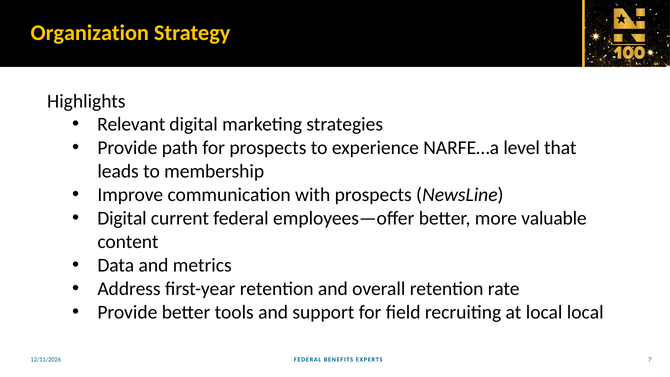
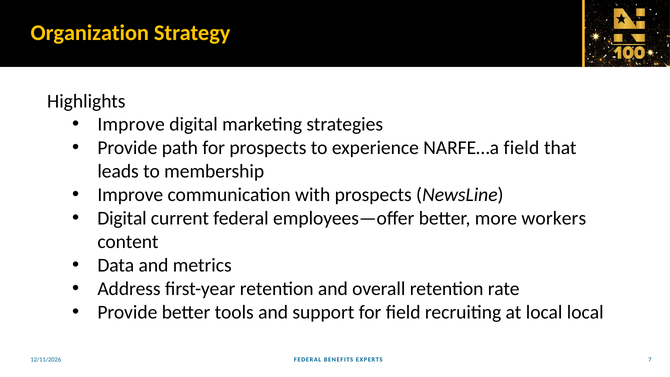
Relevant at (131, 125): Relevant -> Improve
NARFE…a level: level -> field
valuable: valuable -> workers
